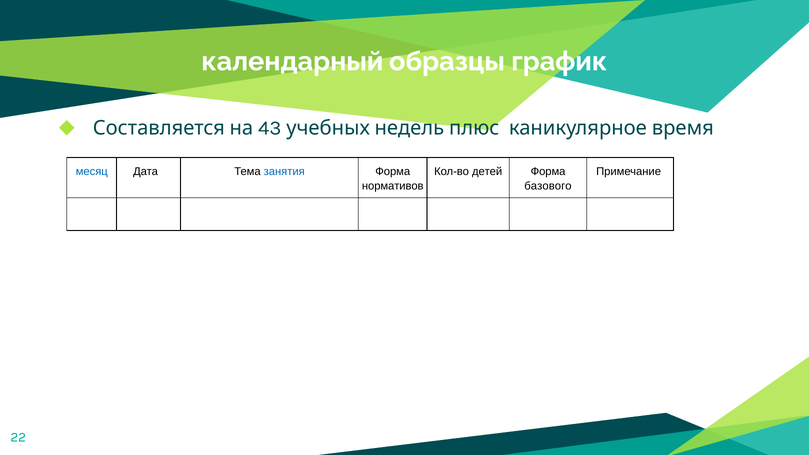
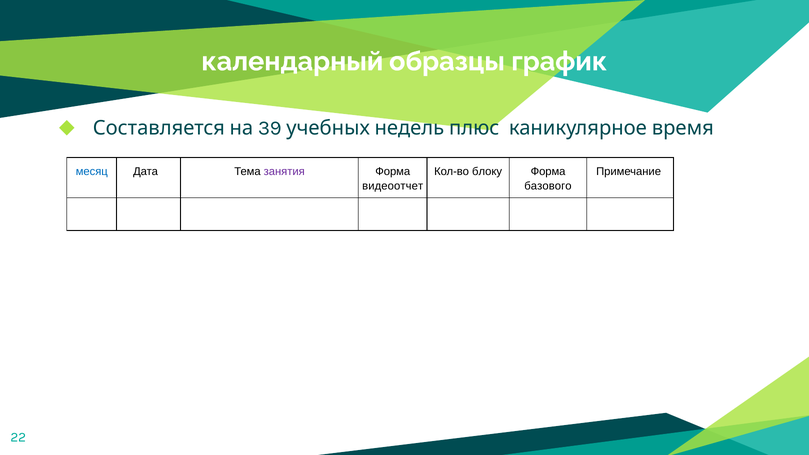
43: 43 -> 39
занятия colour: blue -> purple
детей: детей -> блоку
нормативов: нормативов -> видеоотчет
